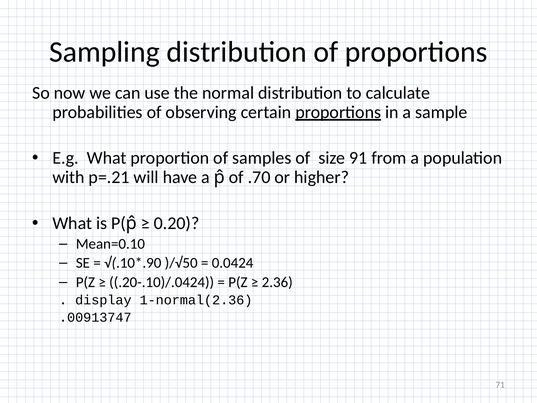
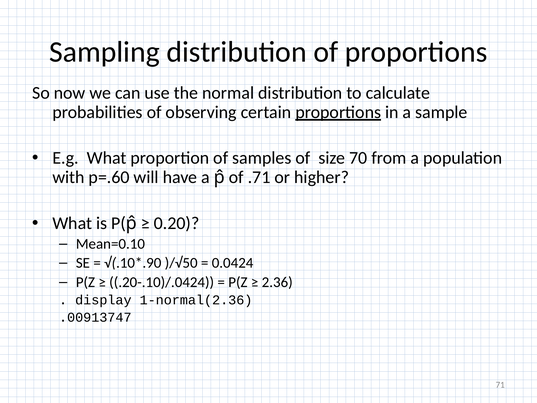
91: 91 -> 70
p=.21: p=.21 -> p=.60
.70: .70 -> .71
